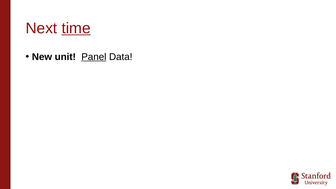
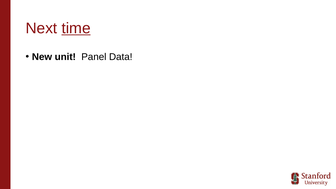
Panel underline: present -> none
